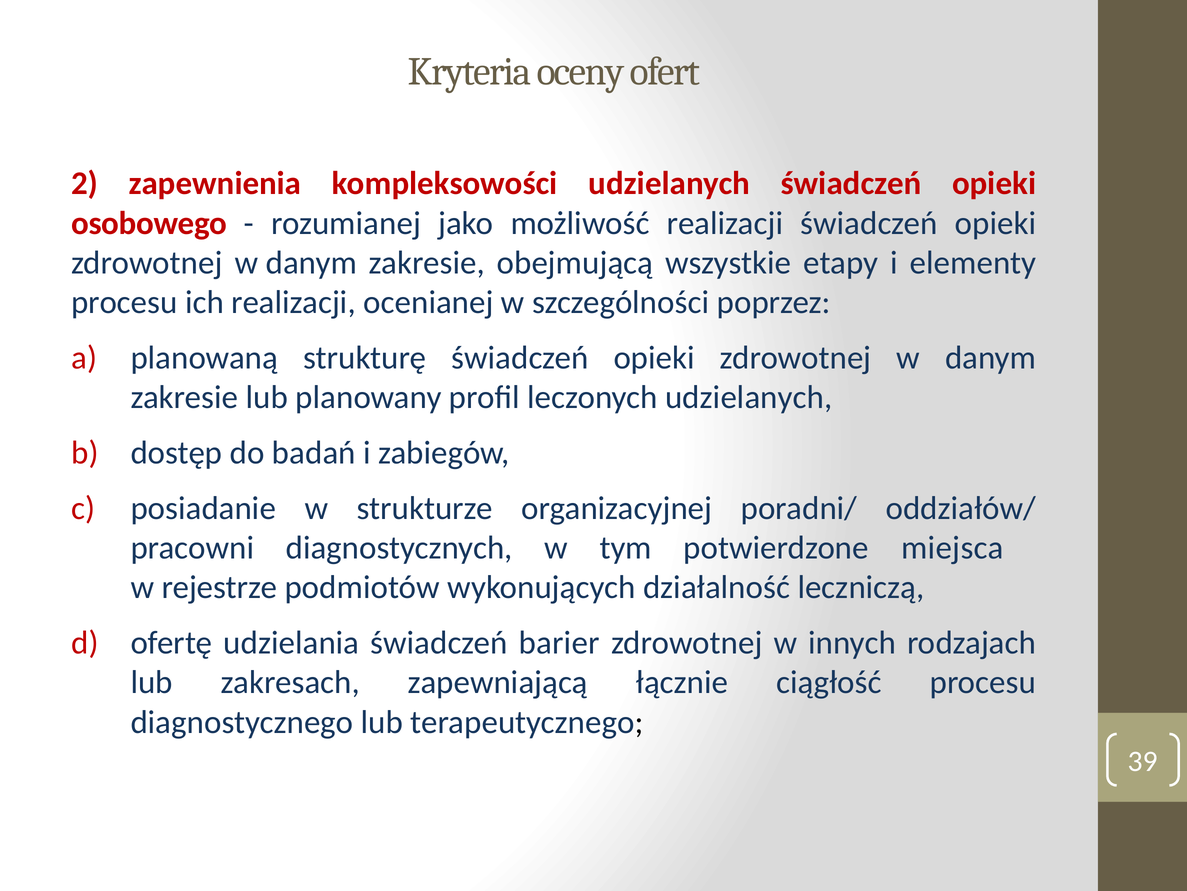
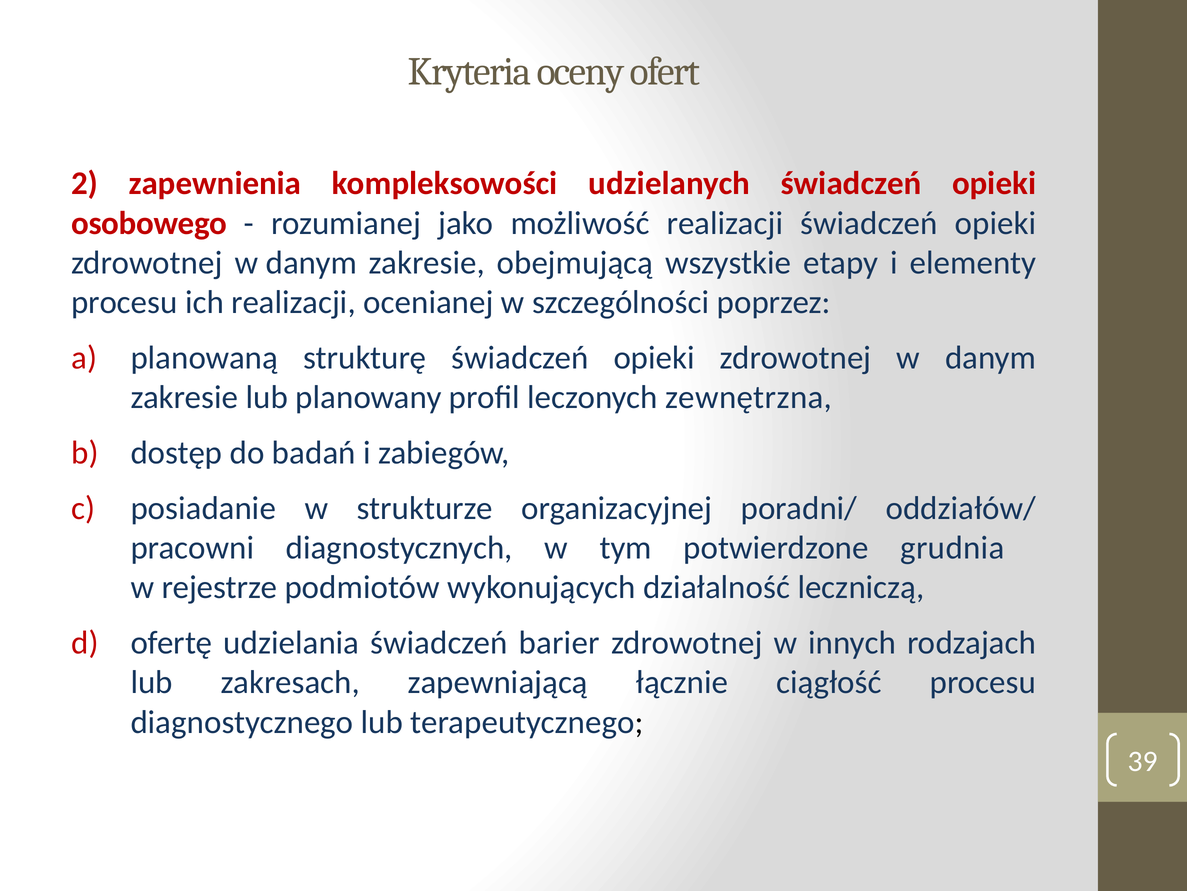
leczonych udzielanych: udzielanych -> zewnętrzna
miejsca: miejsca -> grudnia
